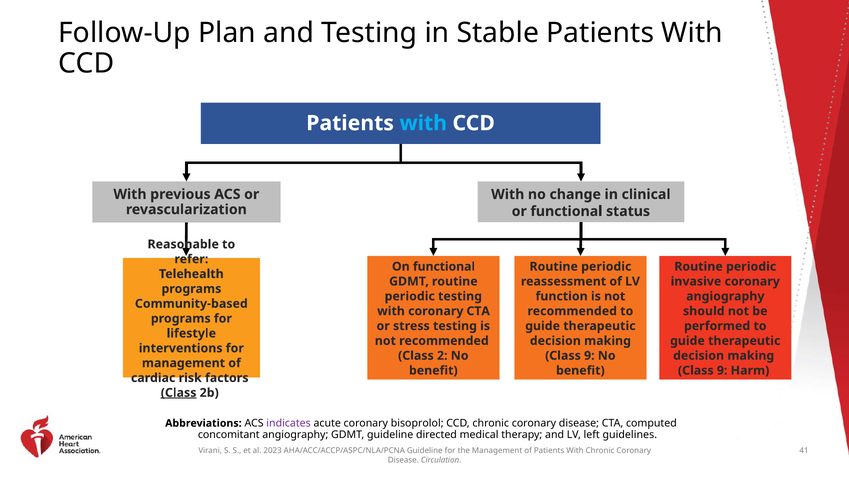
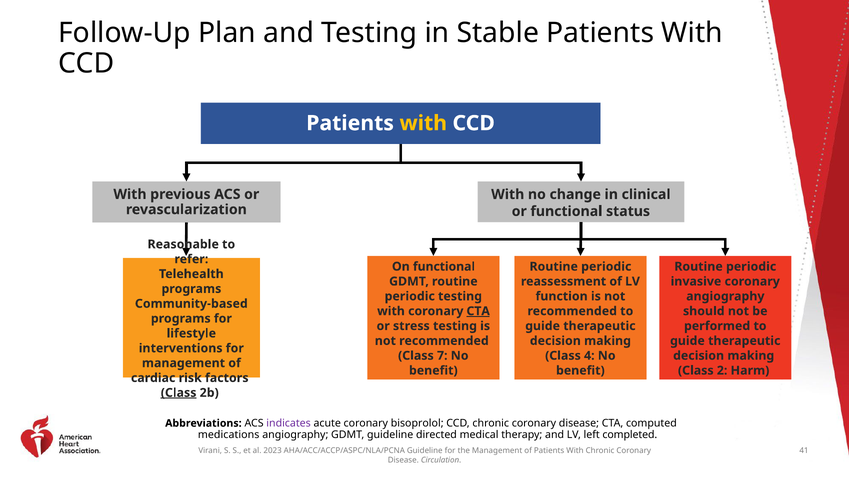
with at (423, 123) colour: light blue -> yellow
CTA at (478, 311) underline: none -> present
2: 2 -> 7
9 at (589, 356): 9 -> 4
9 at (722, 371): 9 -> 2
concomitant: concomitant -> medications
guidelines: guidelines -> completed
